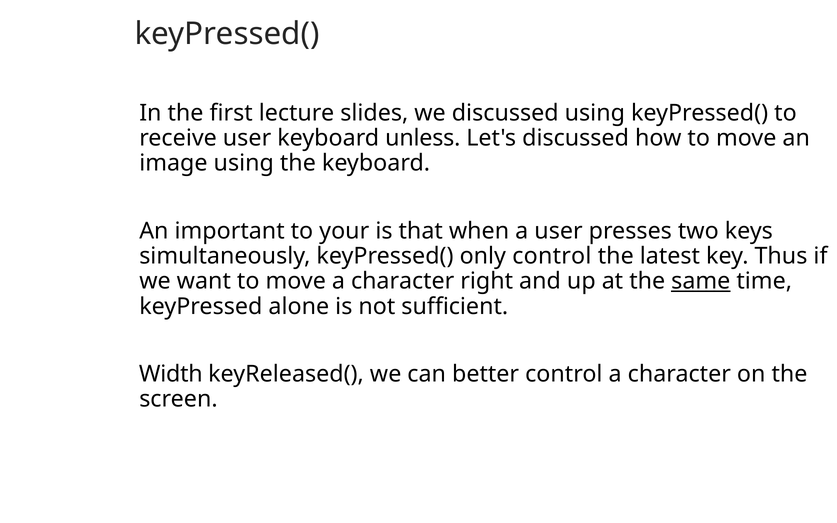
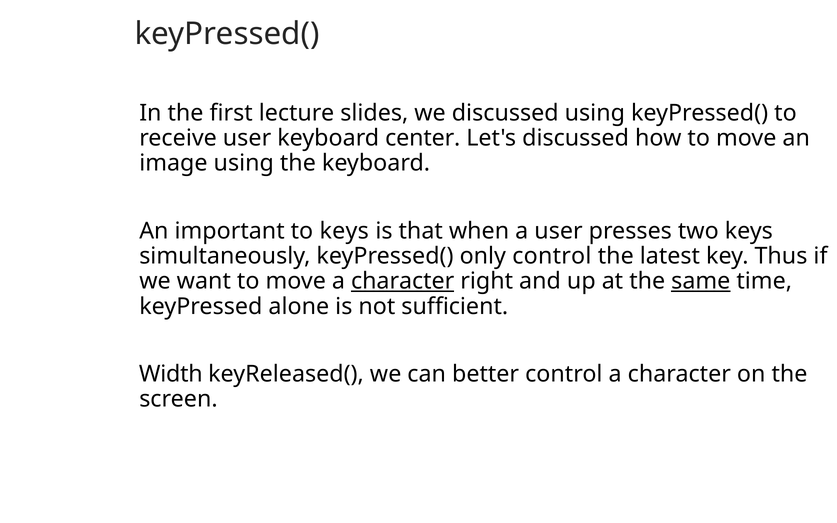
unless: unless -> center
to your: your -> keys
character at (403, 281) underline: none -> present
